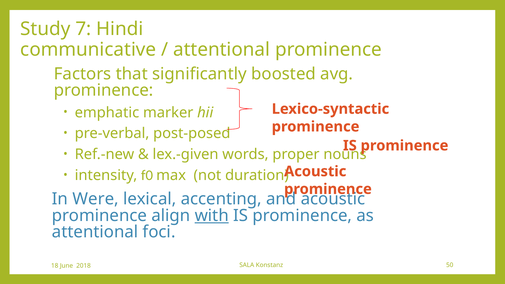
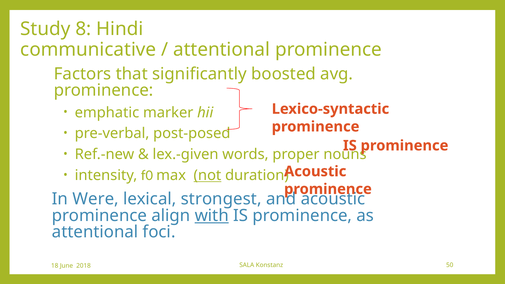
7: 7 -> 8
not underline: none -> present
accenting: accenting -> strongest
